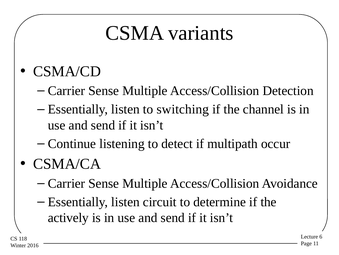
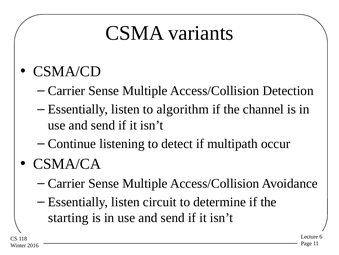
switching: switching -> algorithm
actively: actively -> starting
